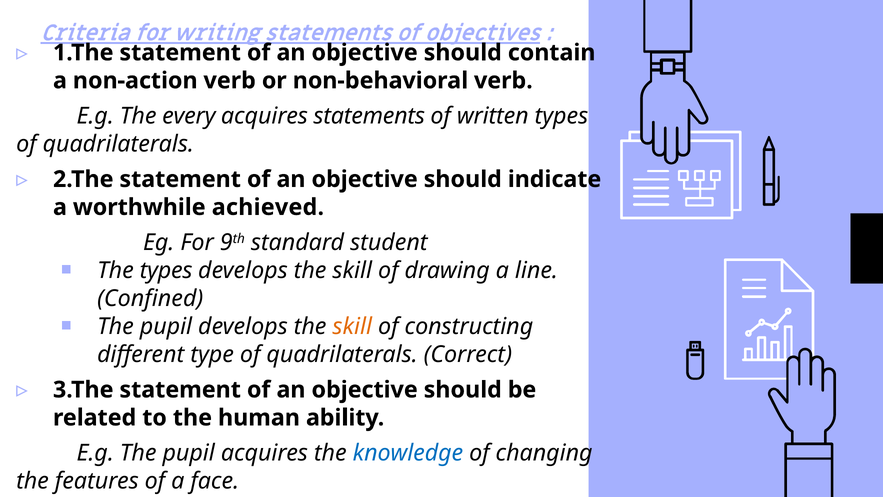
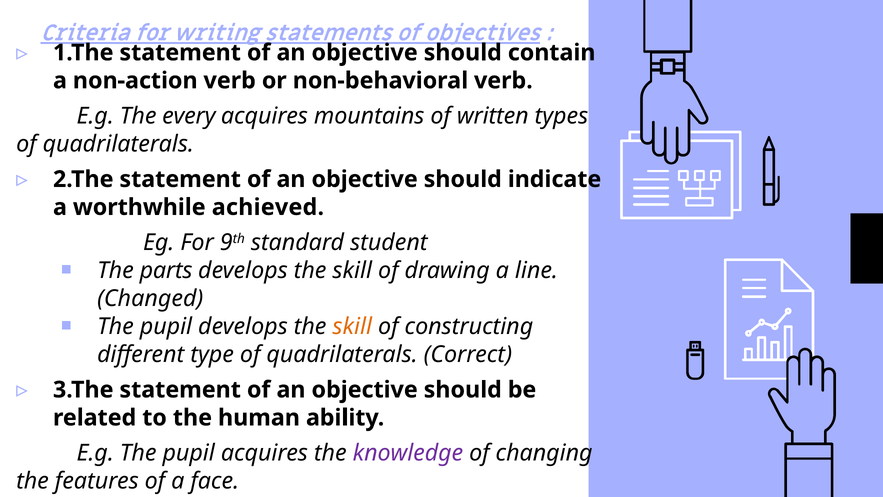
acquires statements: statements -> mountains
The types: types -> parts
Confined: Confined -> Changed
knowledge at (408, 453) colour: blue -> purple
